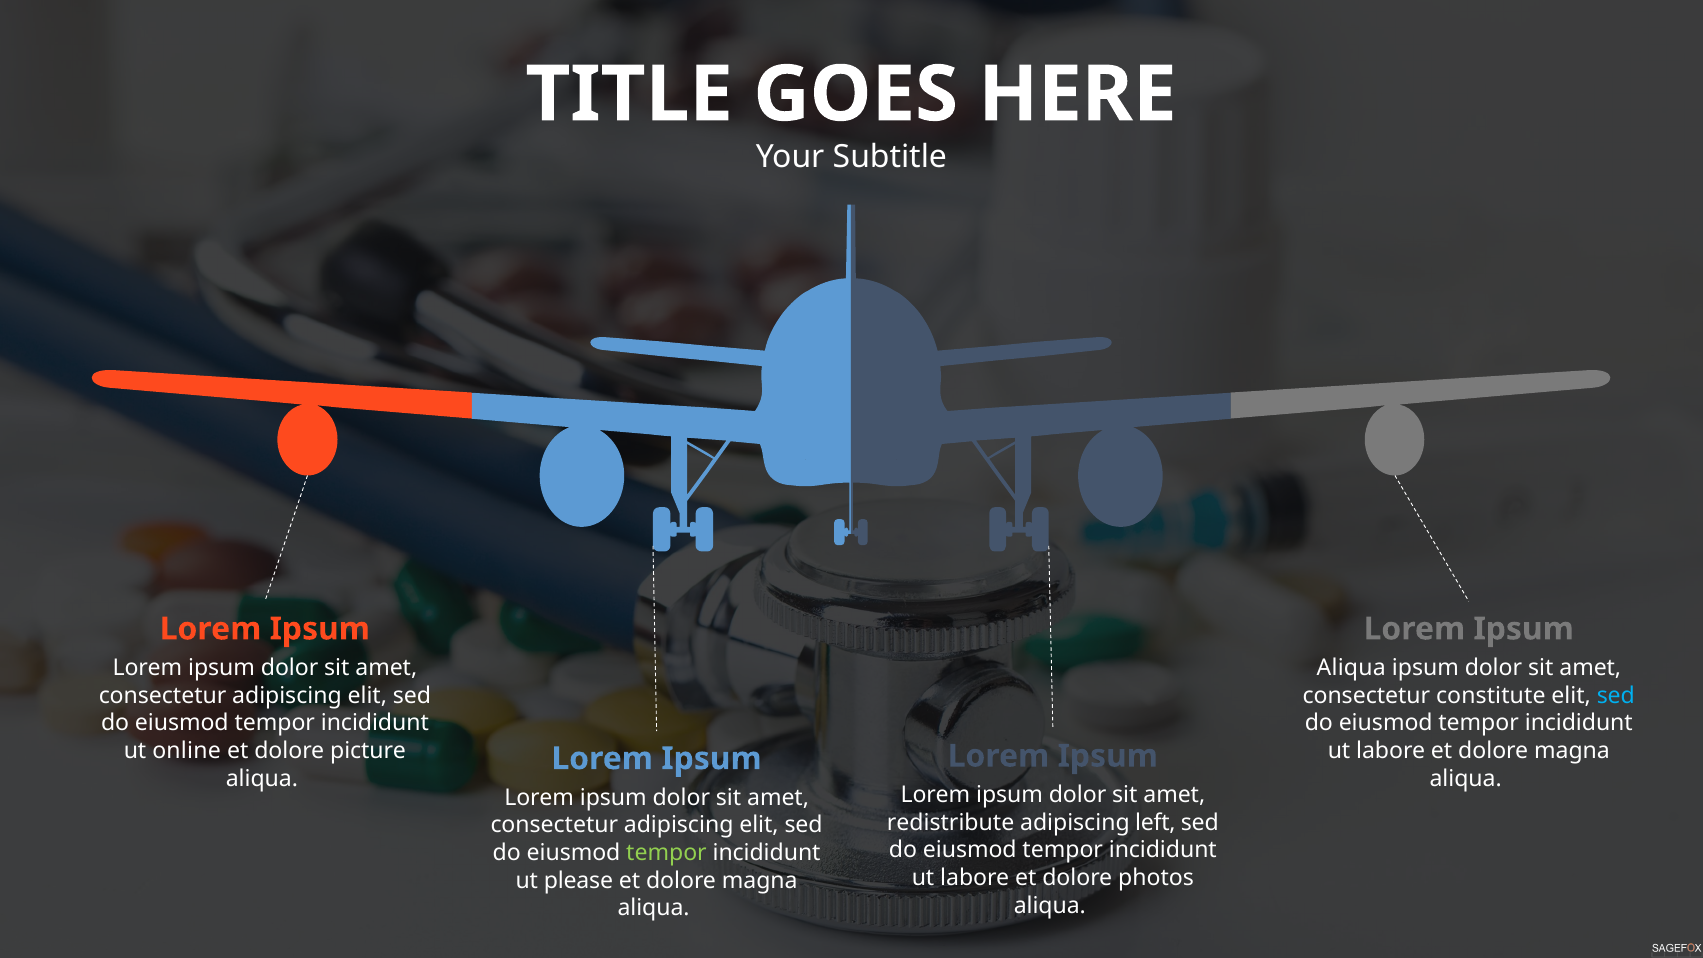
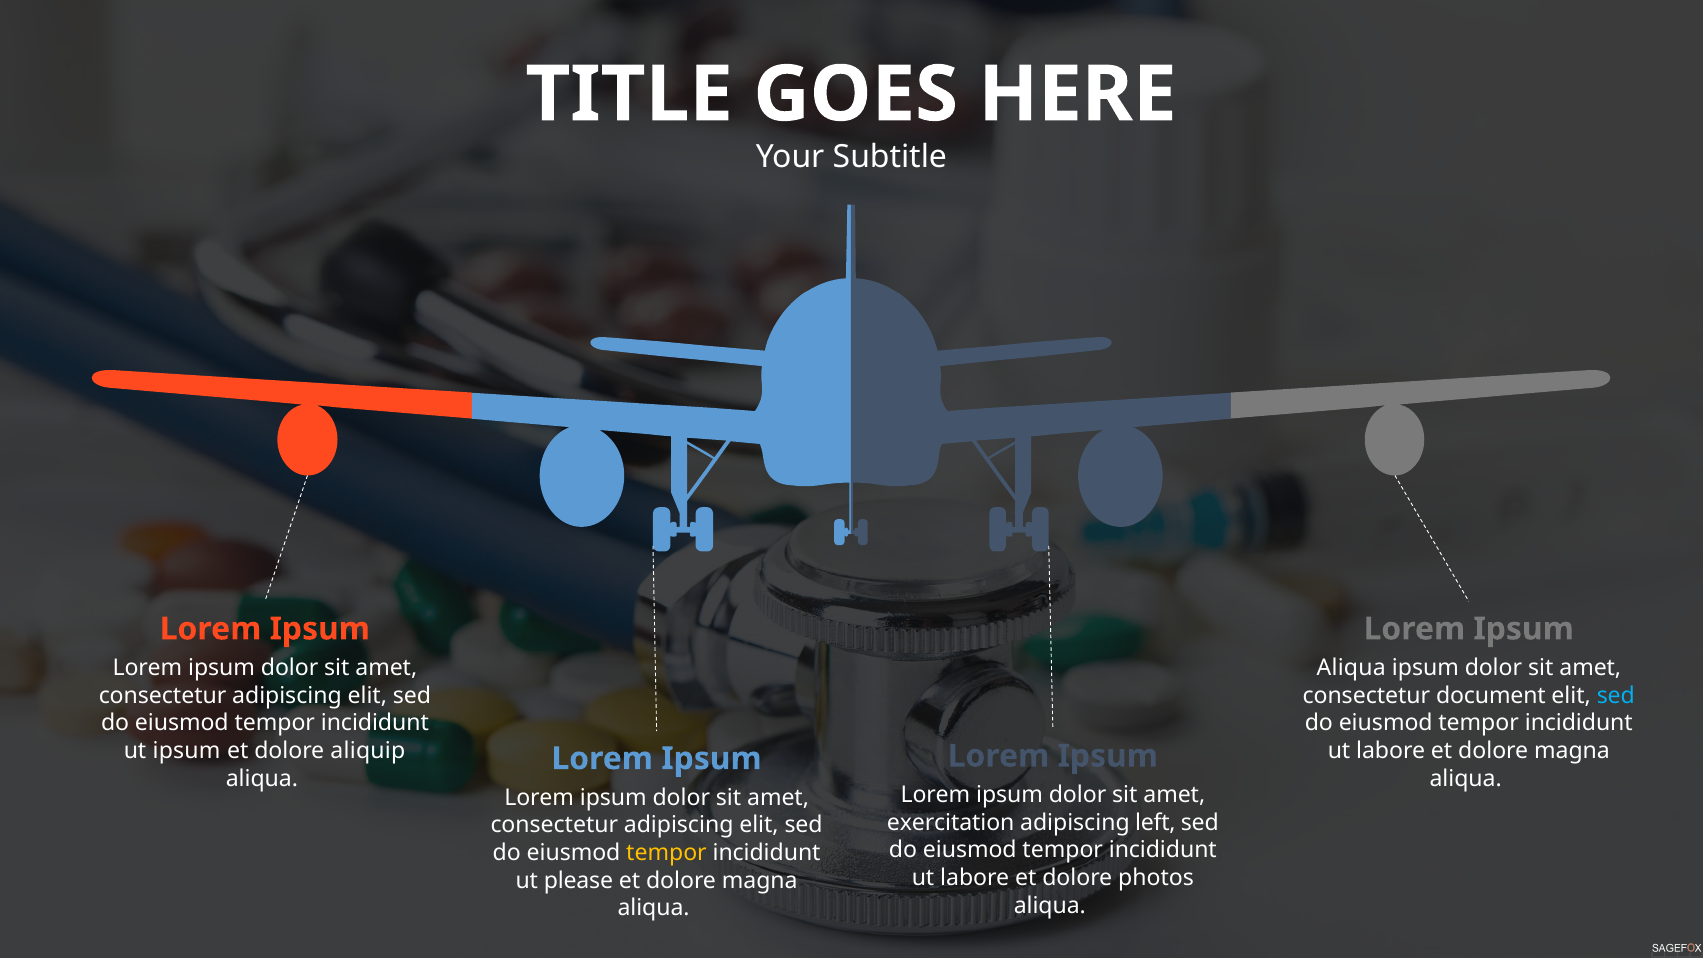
constitute: constitute -> document
ut online: online -> ipsum
picture: picture -> aliquip
redistribute: redistribute -> exercitation
tempor at (666, 853) colour: light green -> yellow
